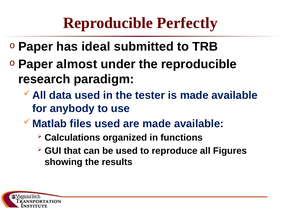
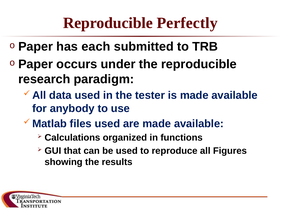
ideal: ideal -> each
almost: almost -> occurs
